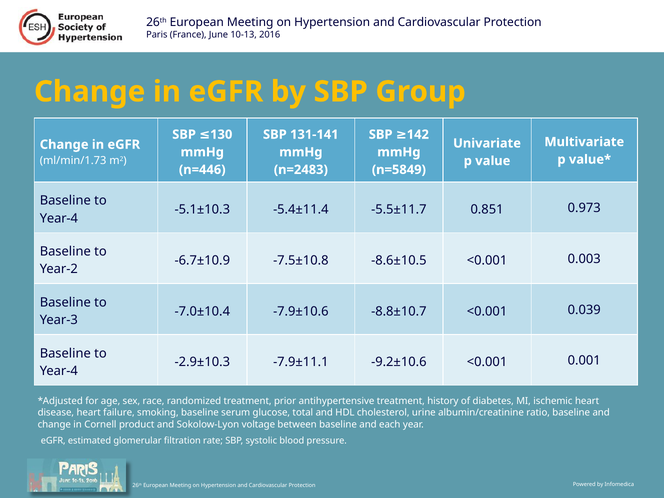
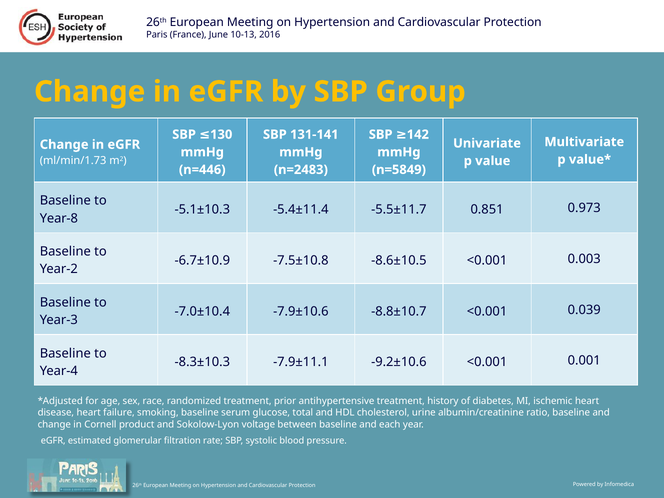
Year-4 at (59, 218): Year-4 -> Year-8
-2.9±10.3: -2.9±10.3 -> -8.3±10.3
